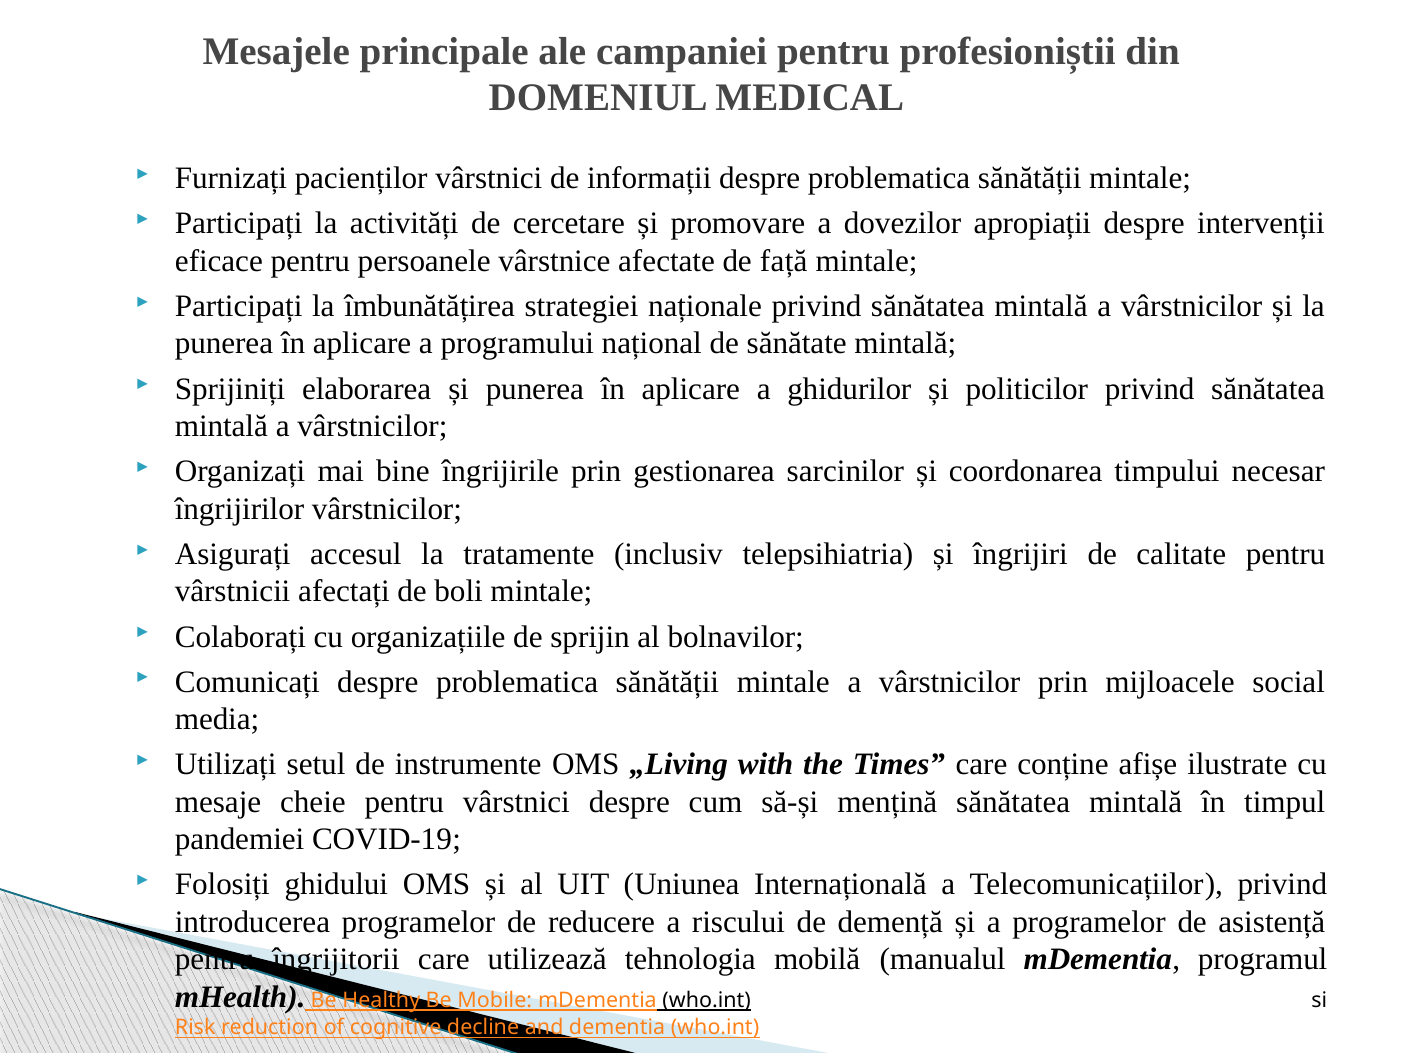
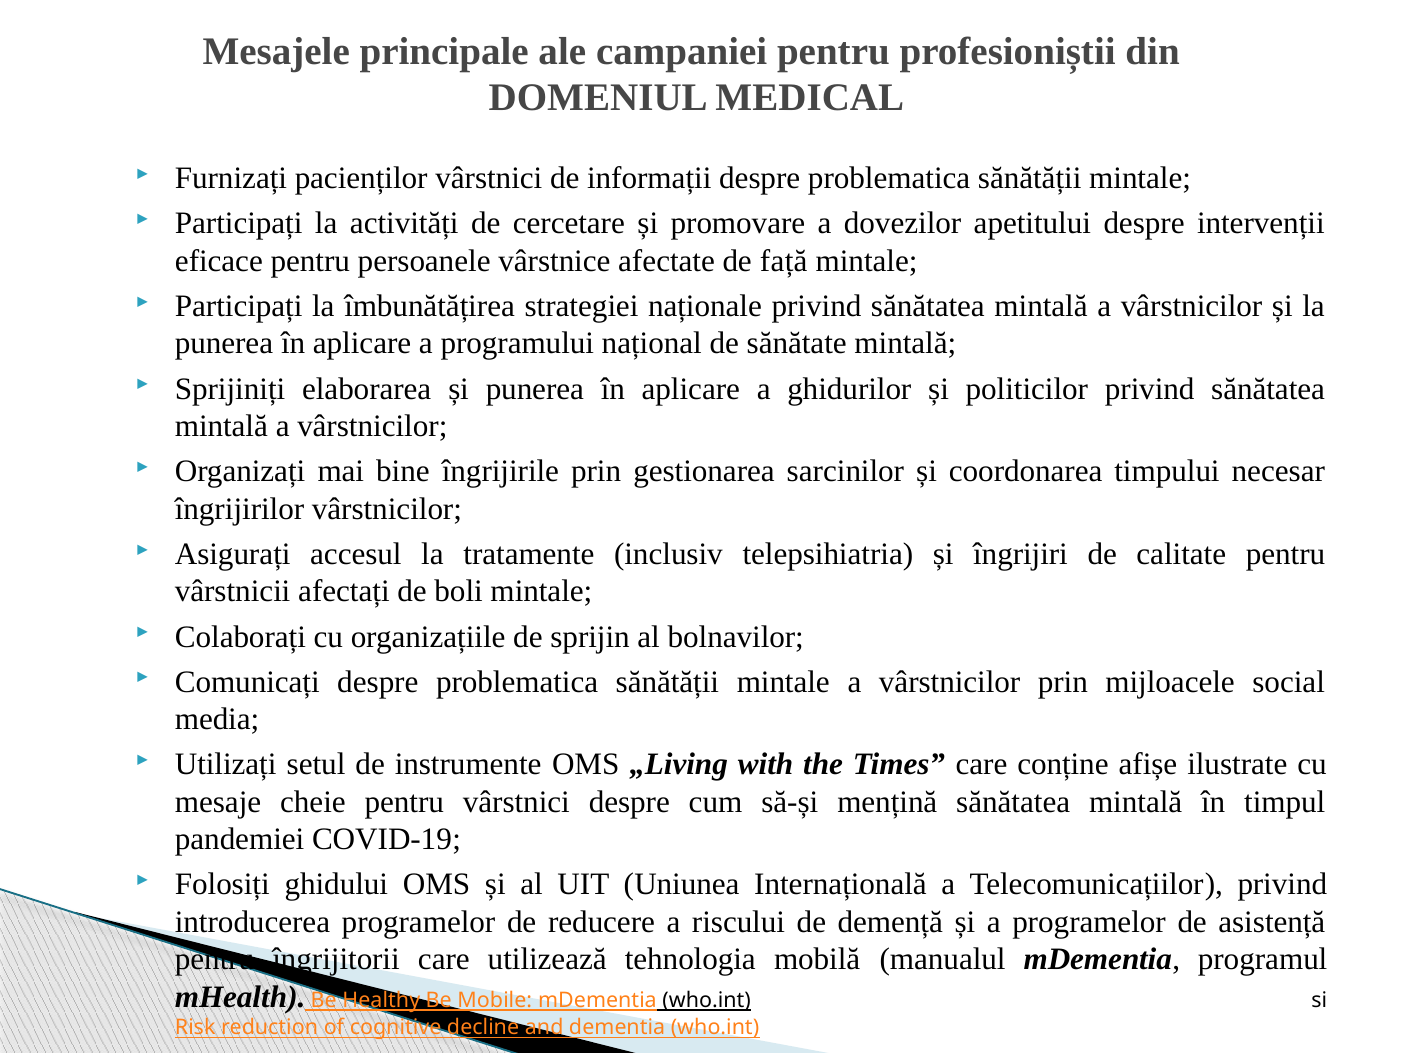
apropiații: apropiații -> apetitului
